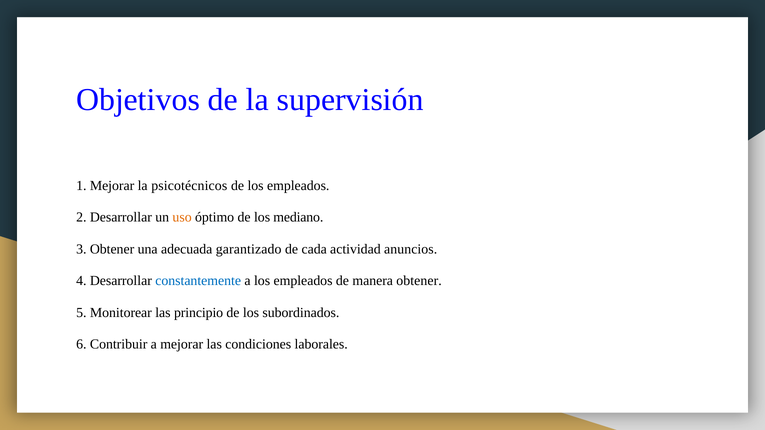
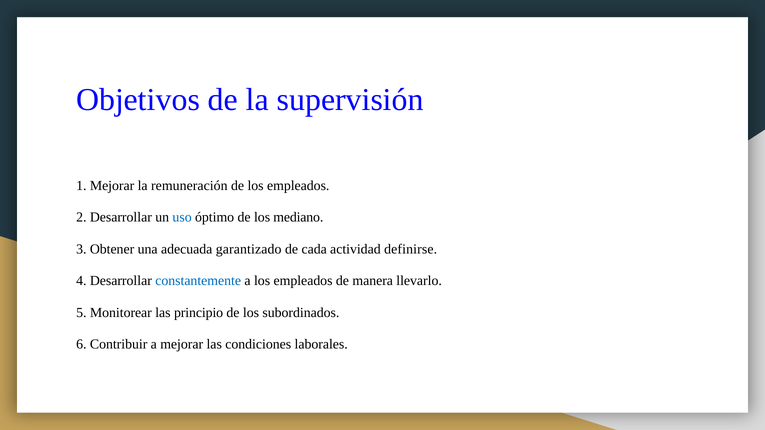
psicotécnicos: psicotécnicos -> remuneración
uso colour: orange -> blue
anuncios: anuncios -> definirse
manera obtener: obtener -> llevarlo
